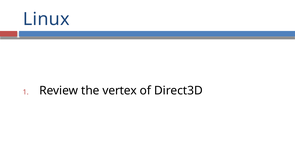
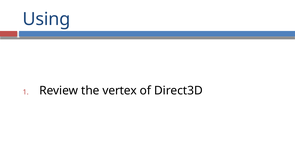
Linux: Linux -> Using
